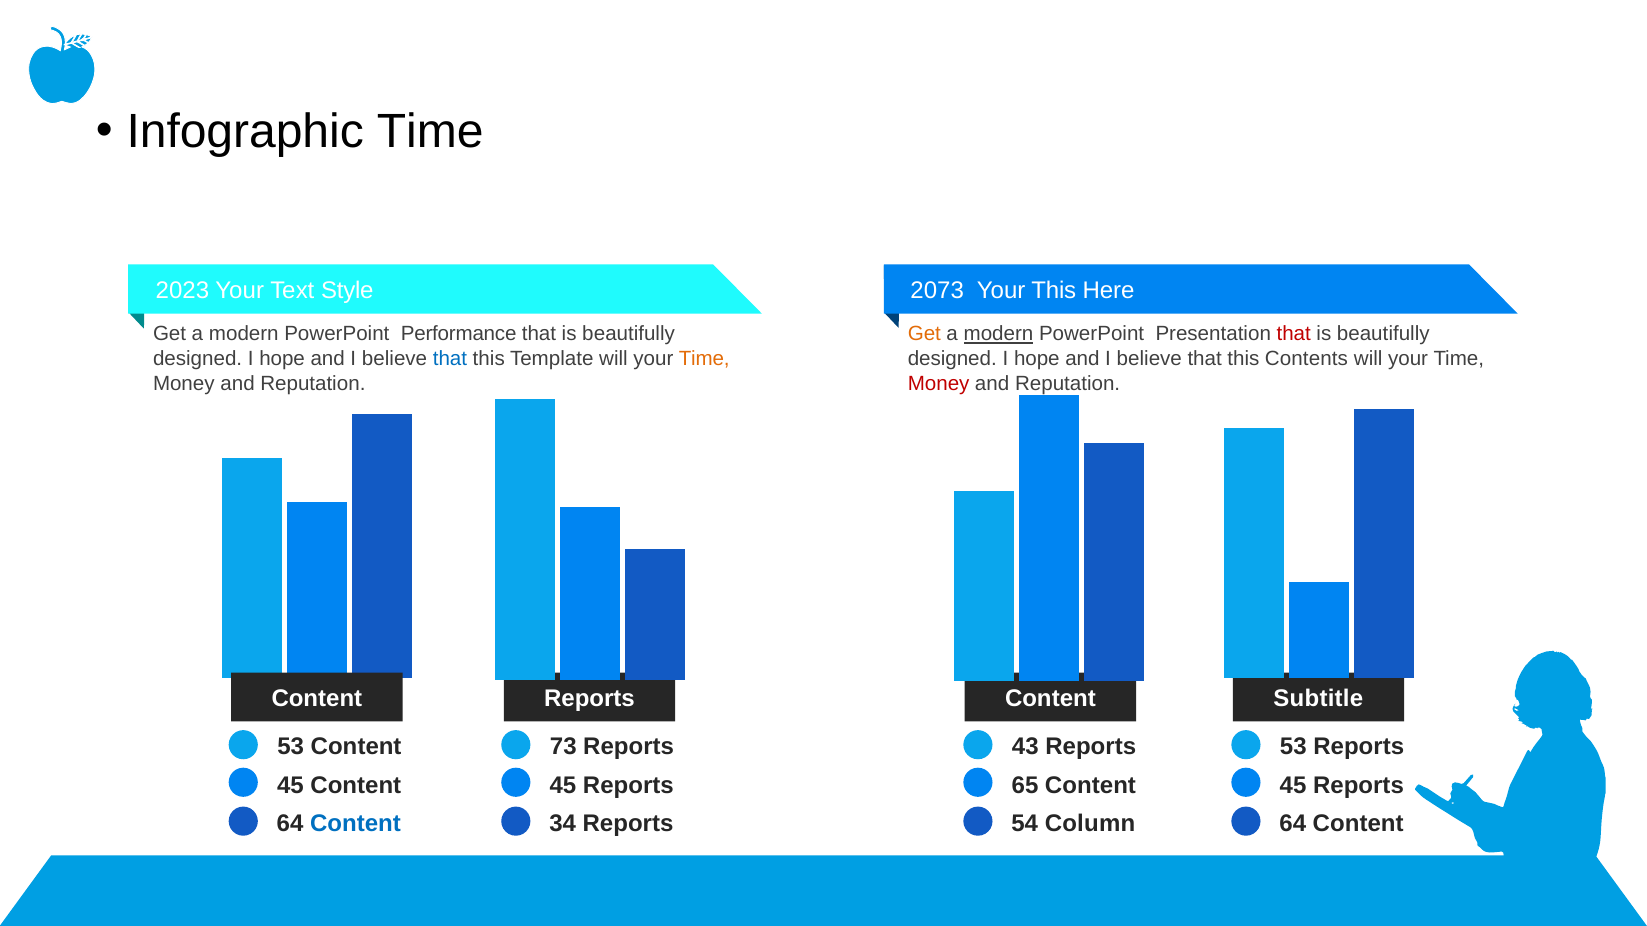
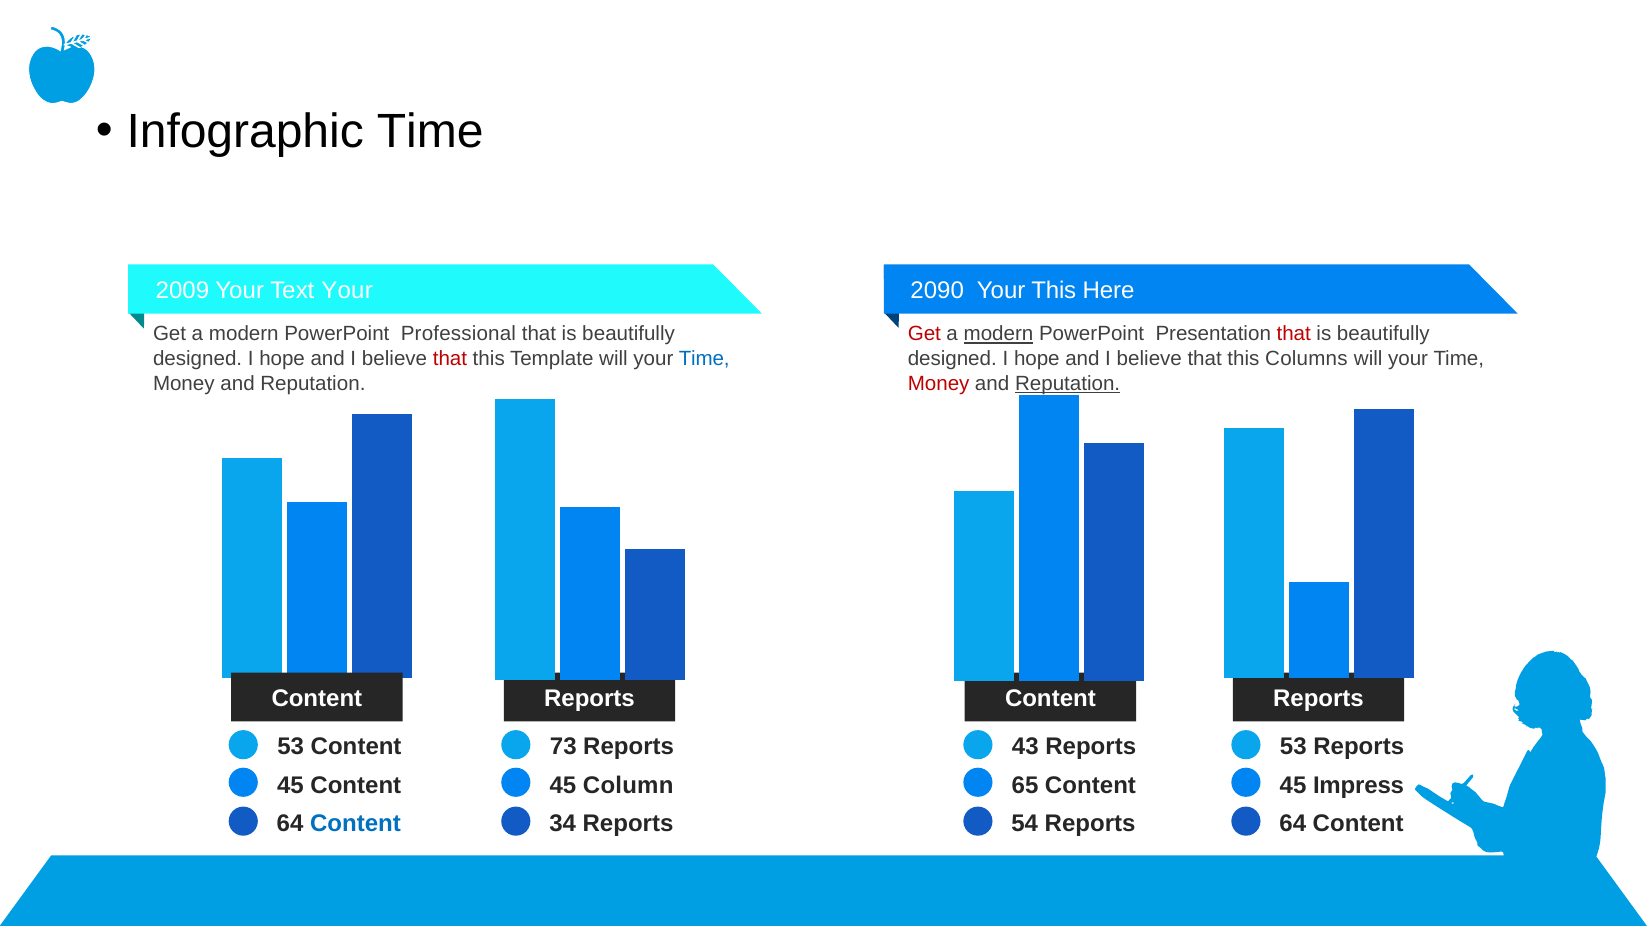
2023: 2023 -> 2009
Text Style: Style -> Your
2073: 2073 -> 2090
Performance: Performance -> Professional
Get at (924, 334) colour: orange -> red
that at (450, 359) colour: blue -> red
Time at (704, 359) colour: orange -> blue
Contents: Contents -> Columns
Reputation at (1068, 384) underline: none -> present
Subtitle at (1318, 699): Subtitle -> Reports
Reports at (628, 786): Reports -> Column
Reports at (1358, 786): Reports -> Impress
54 Column: Column -> Reports
